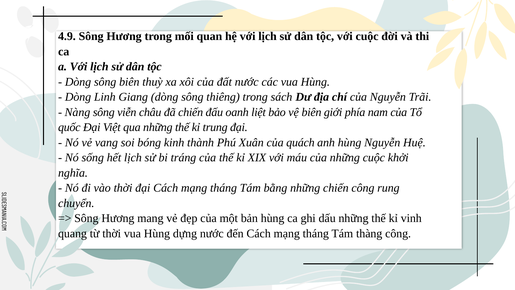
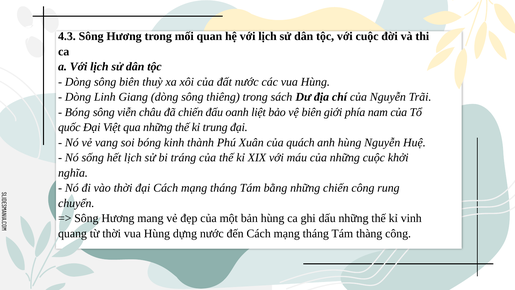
4.9: 4.9 -> 4.3
Nàng at (77, 112): Nàng -> Bóng
